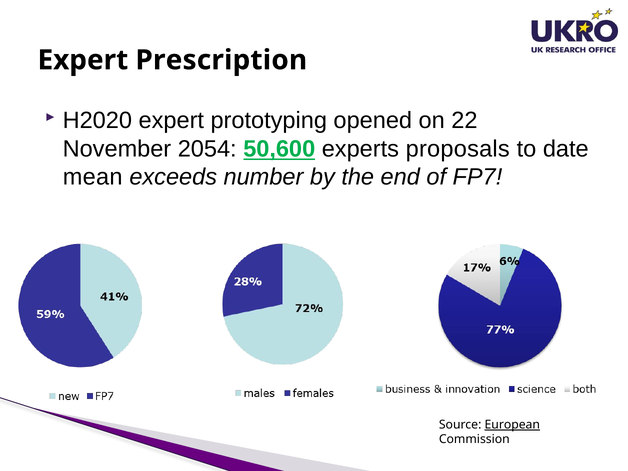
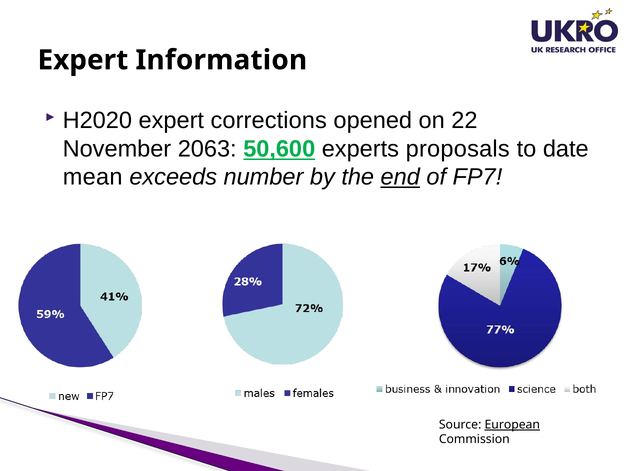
Prescription: Prescription -> Information
prototyping: prototyping -> corrections
2054: 2054 -> 2063
end underline: none -> present
